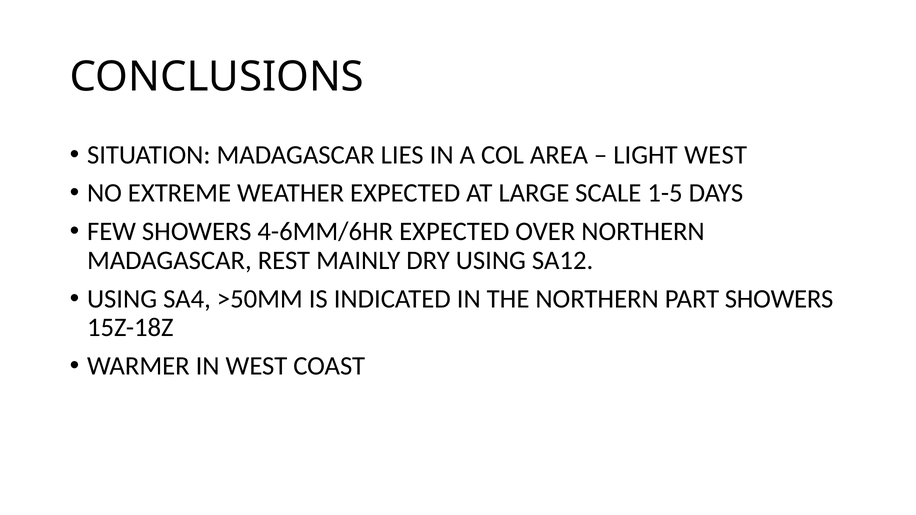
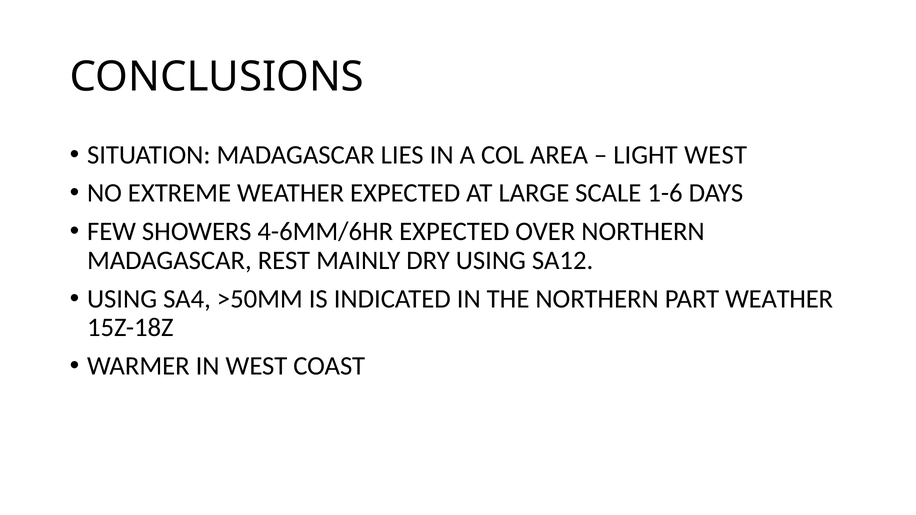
1-5: 1-5 -> 1-6
PART SHOWERS: SHOWERS -> WEATHER
